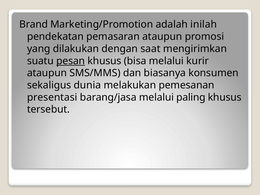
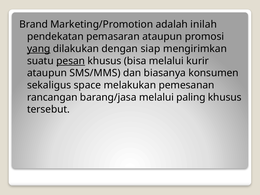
yang underline: none -> present
saat: saat -> siap
dunia: dunia -> space
presentasi: presentasi -> rancangan
